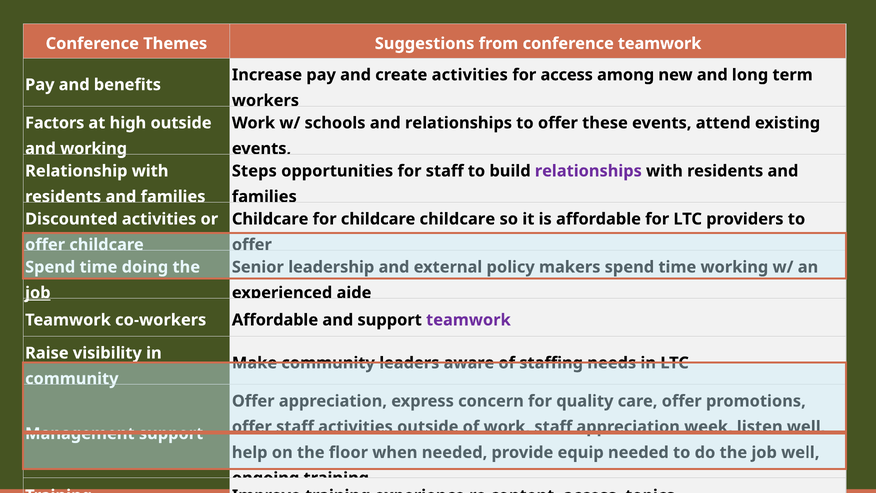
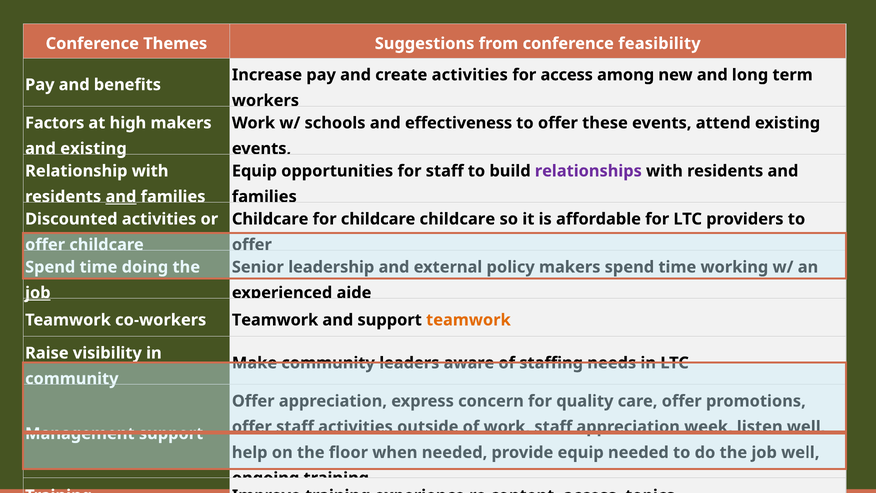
conference teamwork: teamwork -> feasibility
high outside: outside -> makers
and relationships: relationships -> effectiveness
and working: working -> existing
Steps at (254, 171): Steps -> Equip
and at (121, 197) underline: none -> present
co-workers Affordable: Affordable -> Teamwork
teamwork at (468, 320) colour: purple -> orange
